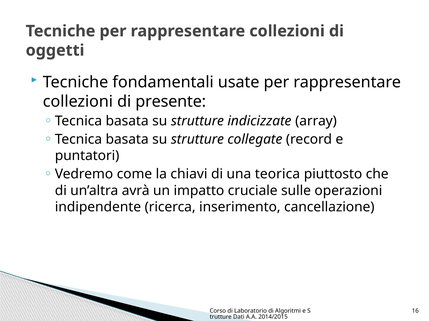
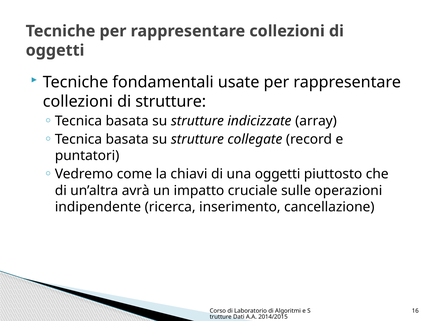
di presente: presente -> strutture
una teorica: teorica -> oggetti
